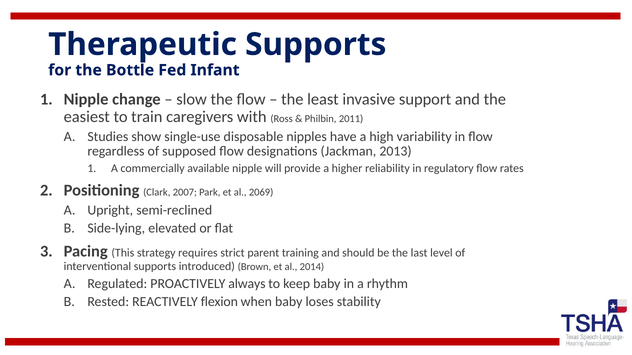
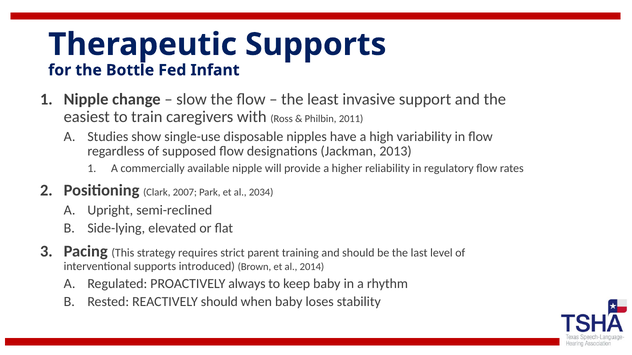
2069: 2069 -> 2034
REACTIVELY flexion: flexion -> should
